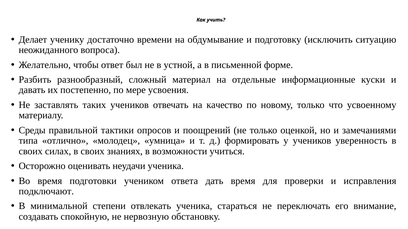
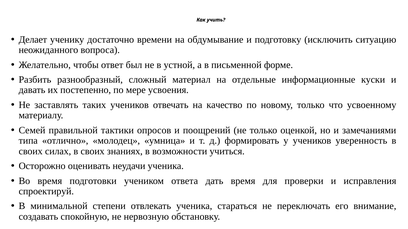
Среды: Среды -> Семей
подключают: подключают -> спроектируй
